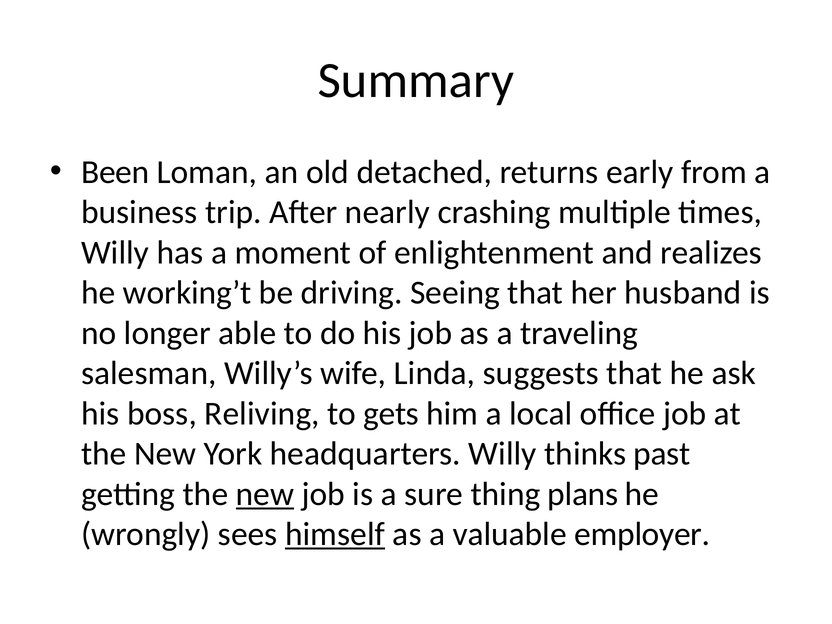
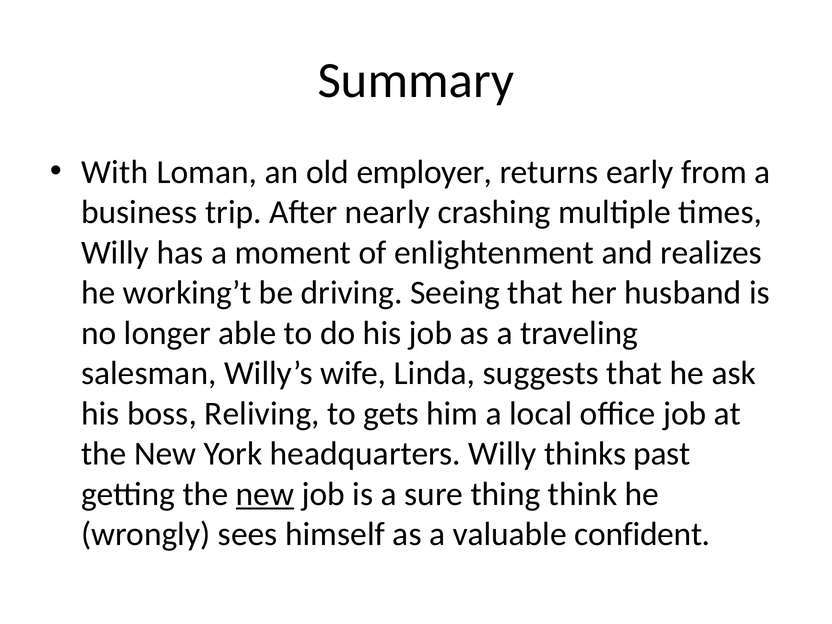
Been: Been -> With
detached: detached -> employer
plans: plans -> think
himself underline: present -> none
employer: employer -> confident
